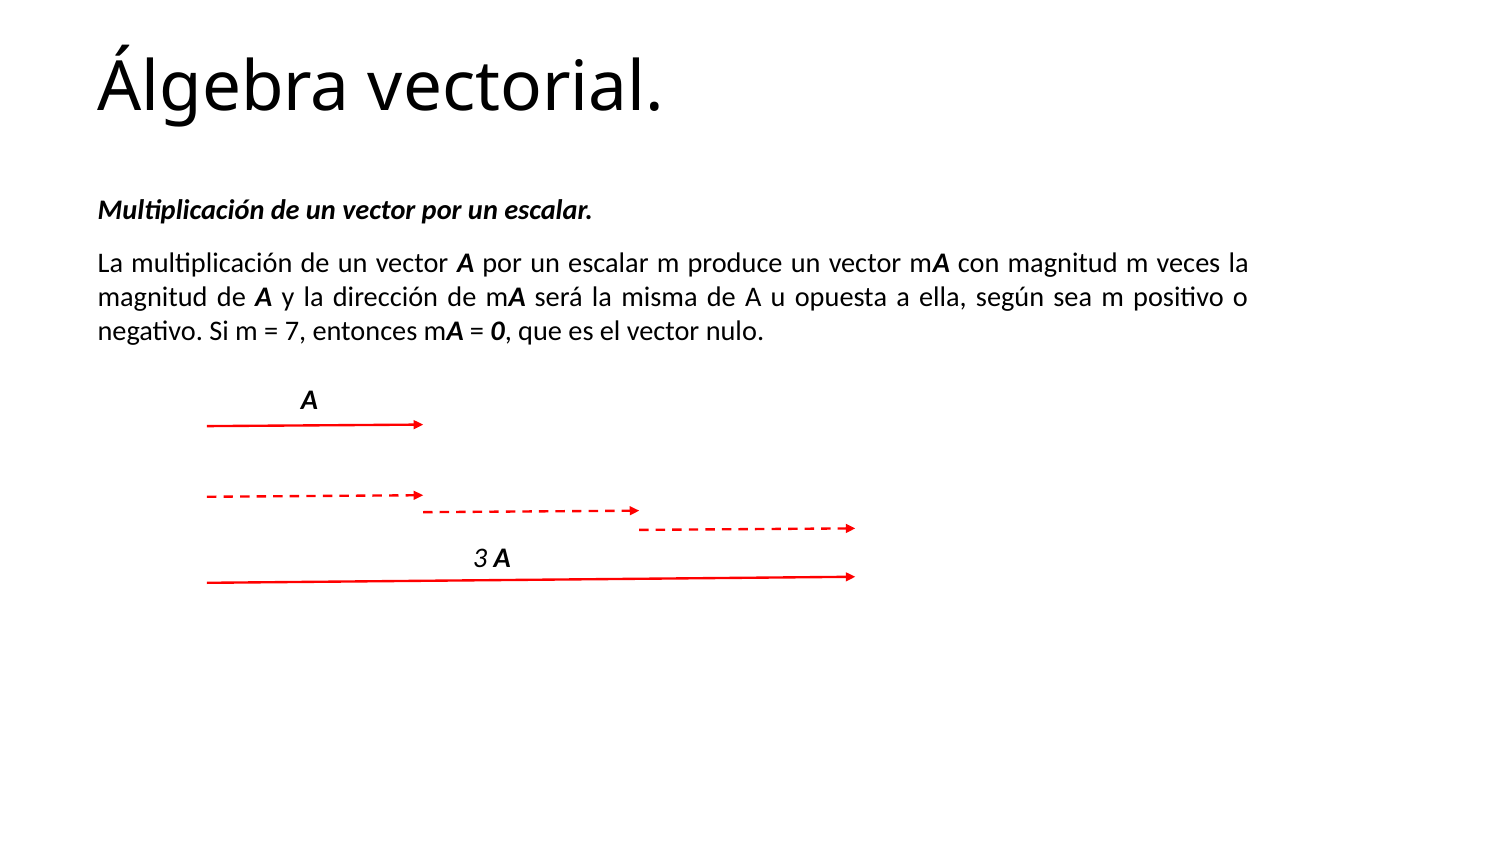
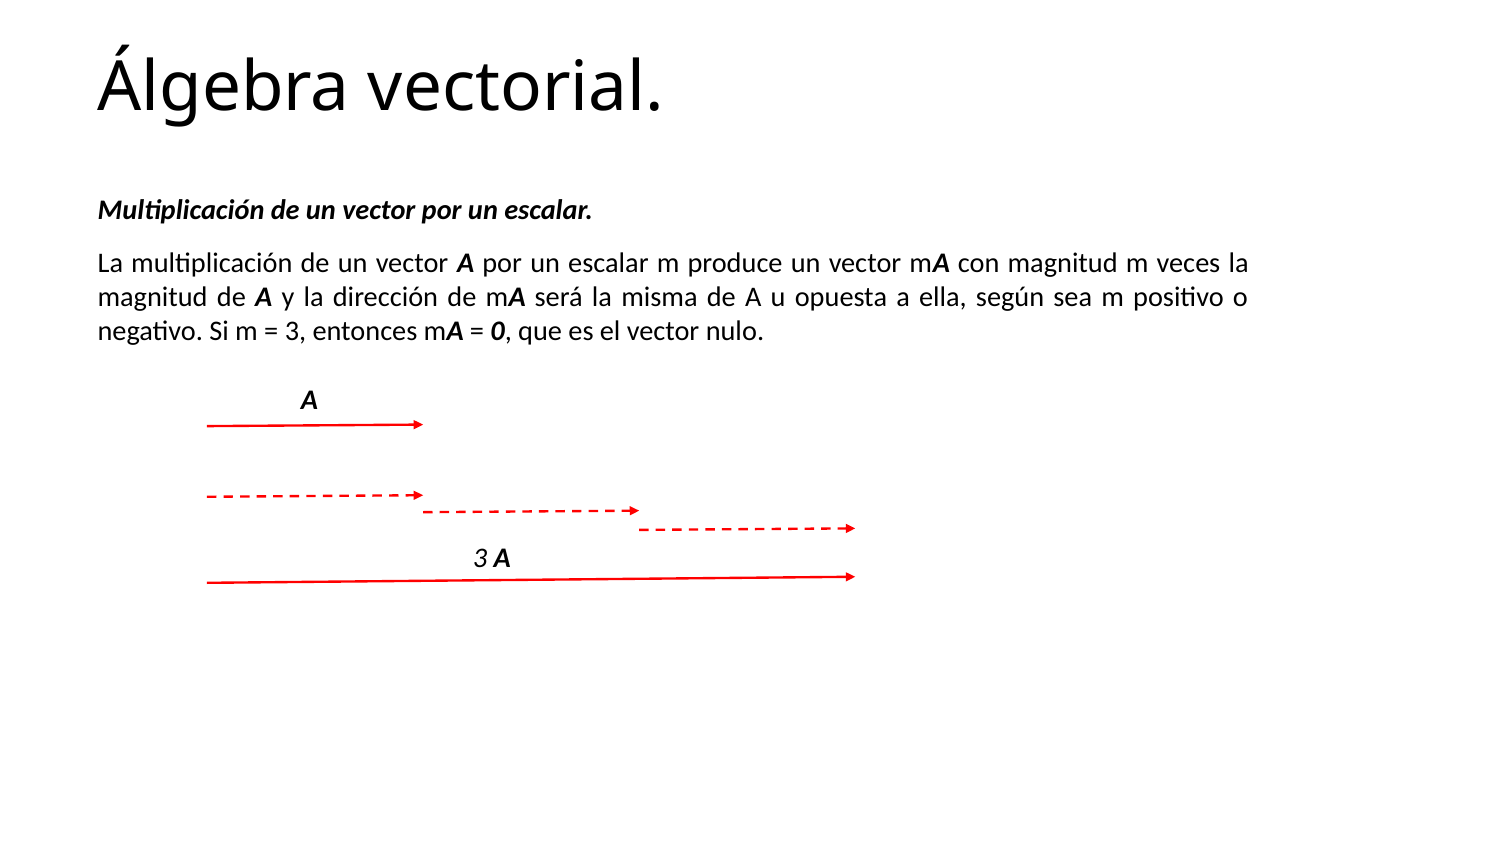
7 at (295, 331): 7 -> 3
